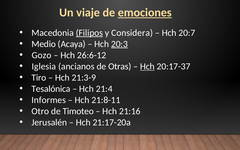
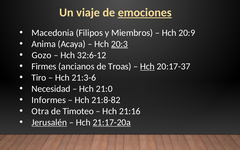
Filipos underline: present -> none
Considera: Considera -> Miembros
20:7: 20:7 -> 20:9
Medio: Medio -> Anima
26:6-12: 26:6-12 -> 32:6-12
Iglesia: Iglesia -> Firmes
Otras: Otras -> Troas
21:3-9: 21:3-9 -> 21:3-6
Tesalónica: Tesalónica -> Necesidad
21:4: 21:4 -> 21:0
21:8-11: 21:8-11 -> 21:8-82
Otro: Otro -> Otra
Jerusalén underline: none -> present
21:17-20a underline: none -> present
